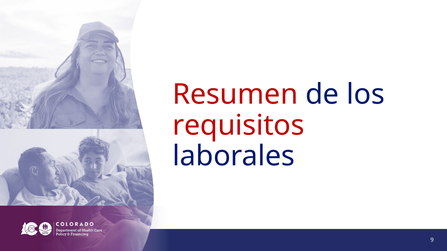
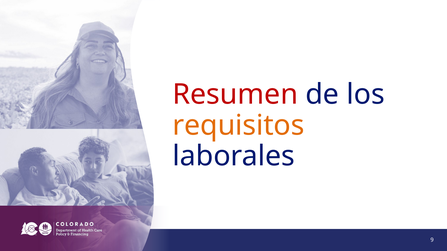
requisitos colour: red -> orange
